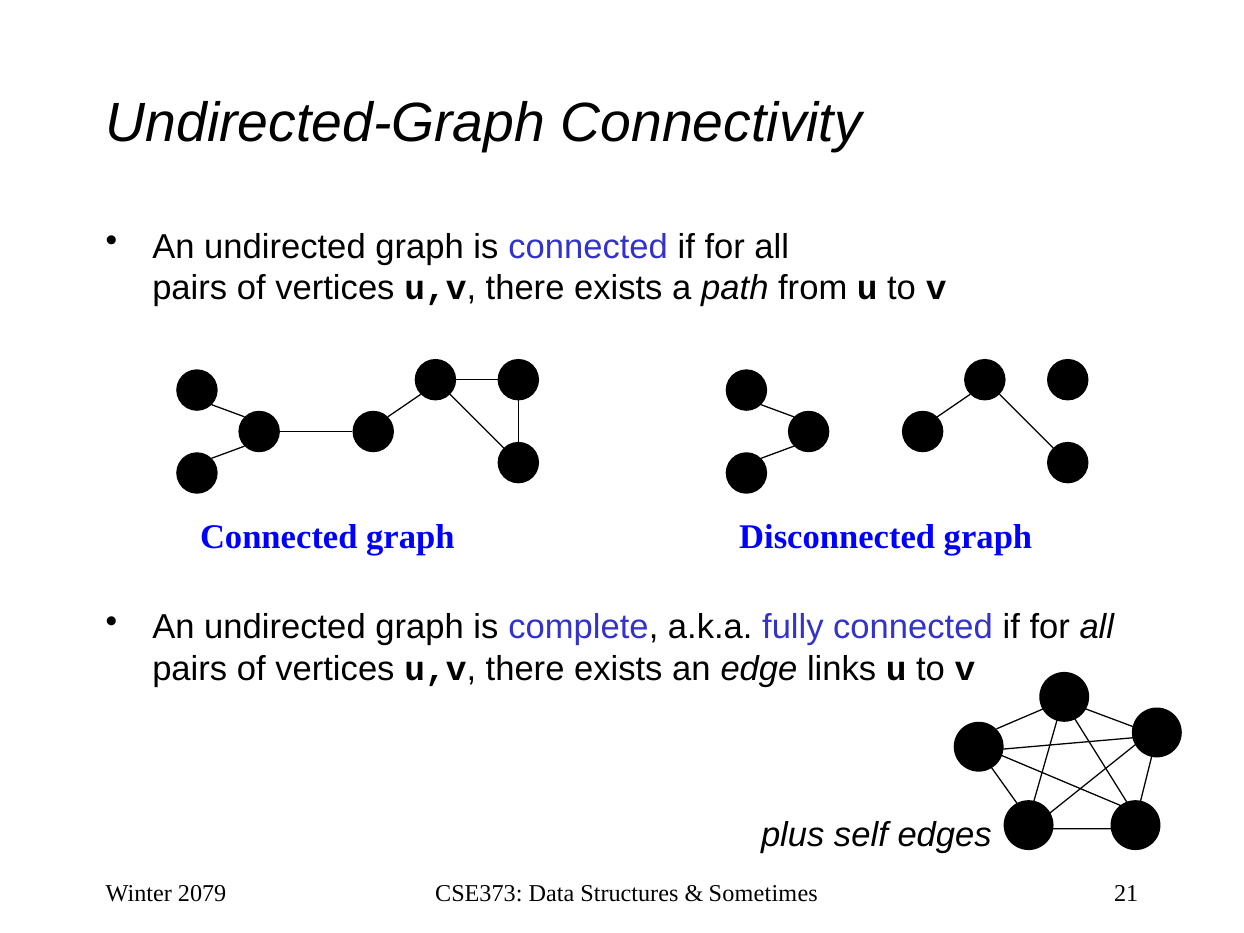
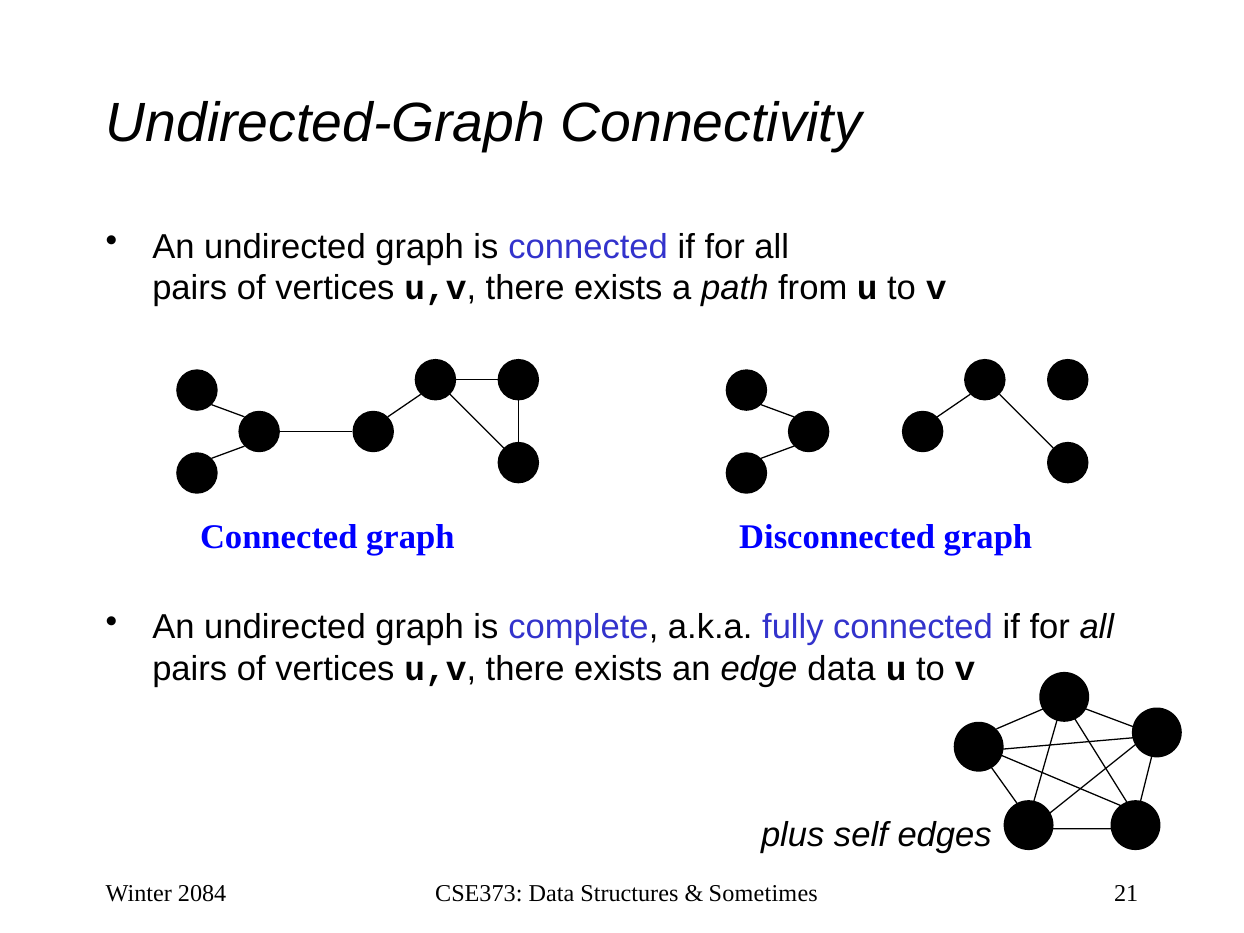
edge links: links -> data
2079: 2079 -> 2084
